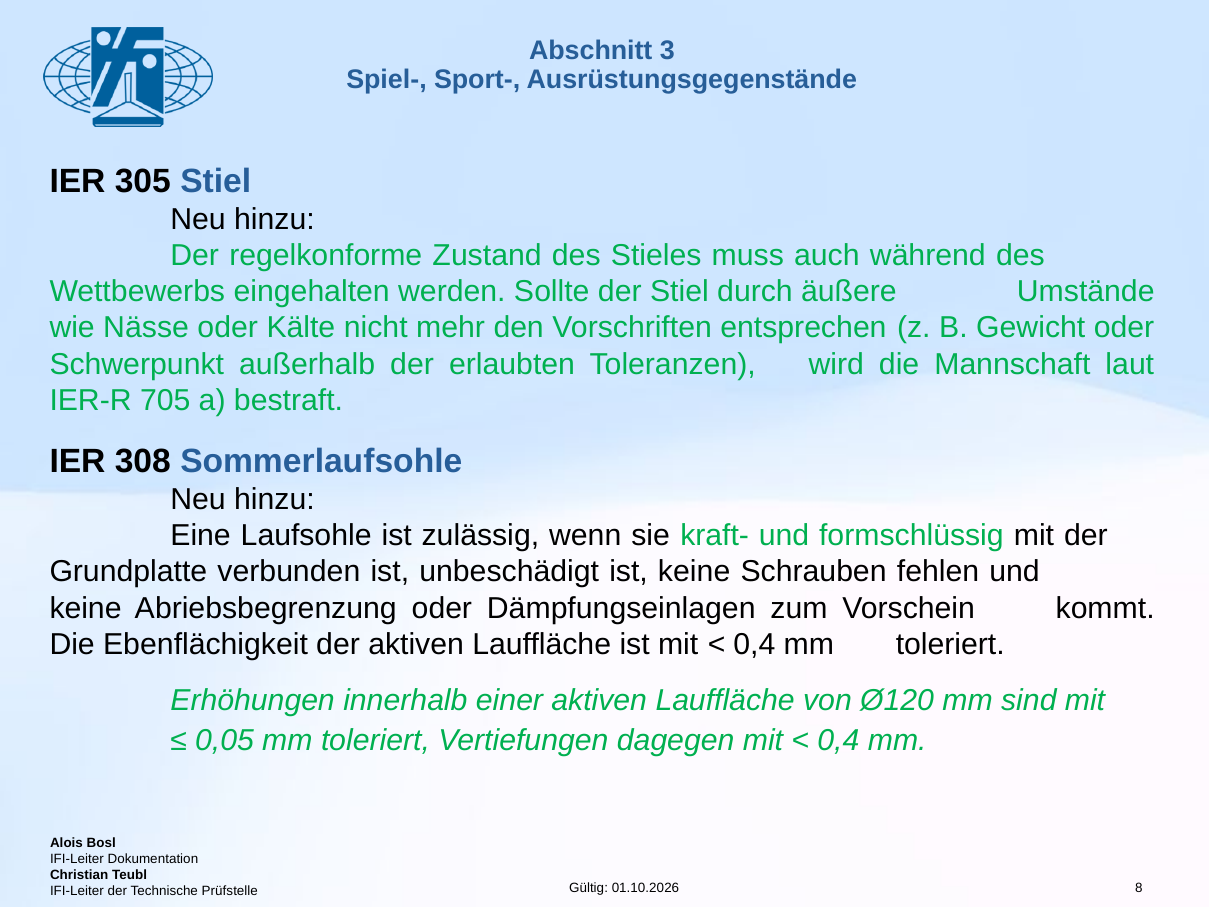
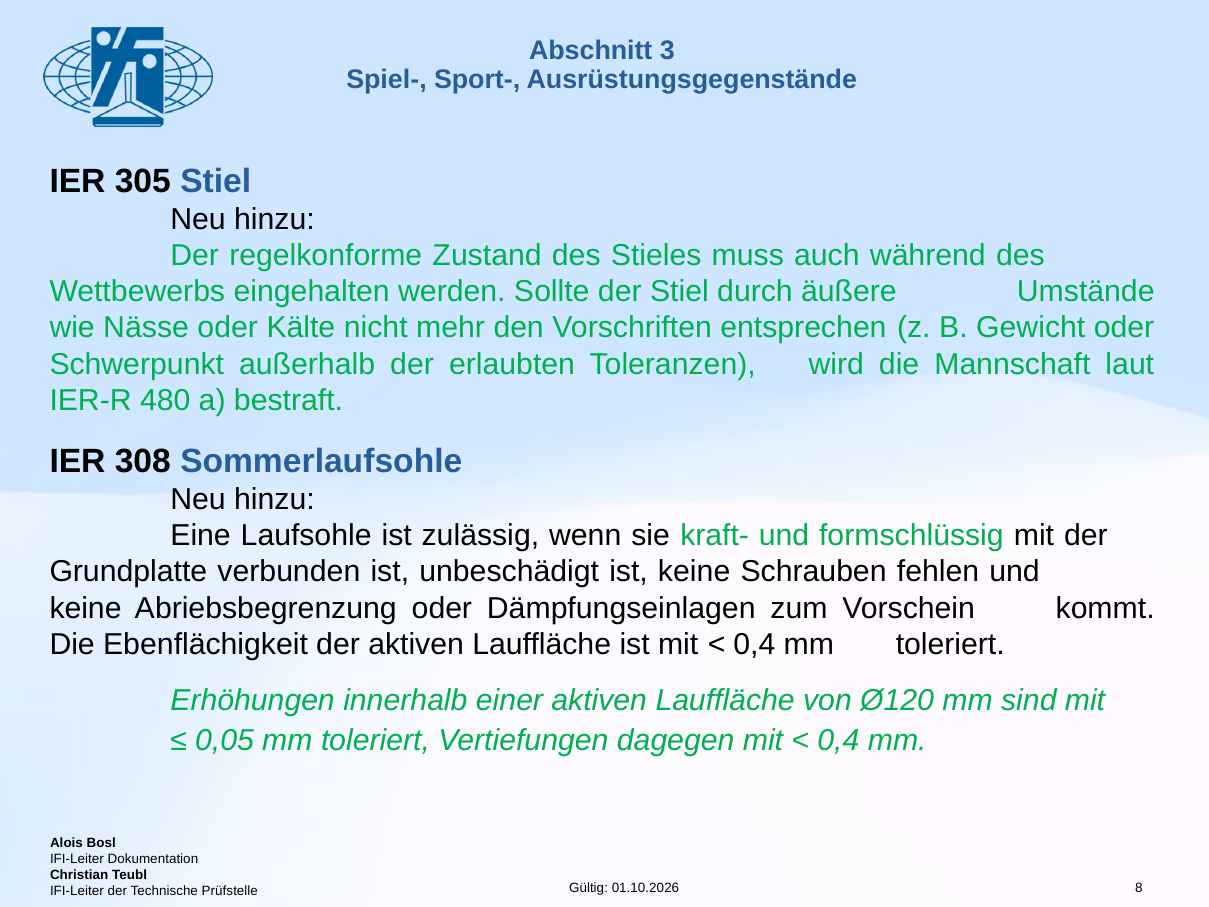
705: 705 -> 480
